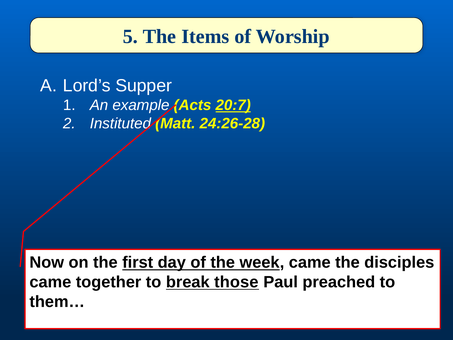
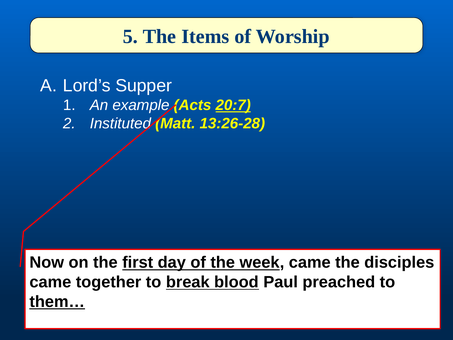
24:26-28: 24:26-28 -> 13:26-28
those: those -> blood
them… underline: none -> present
